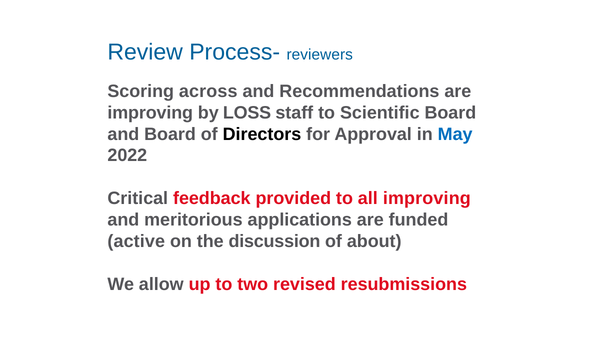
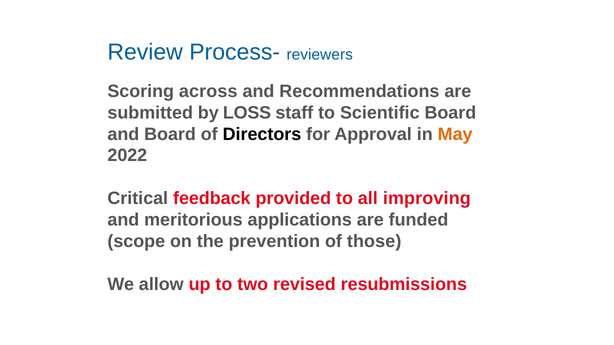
improving at (150, 113): improving -> submitted
May colour: blue -> orange
active: active -> scope
discussion: discussion -> prevention
about: about -> those
